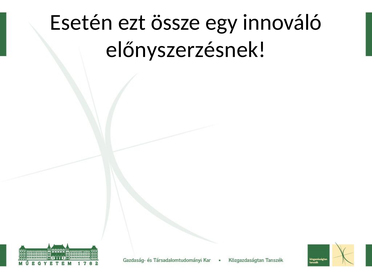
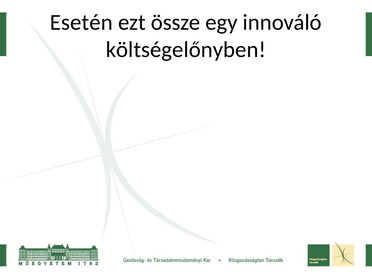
előnyszerzésnek: előnyszerzésnek -> költségelőnyben
